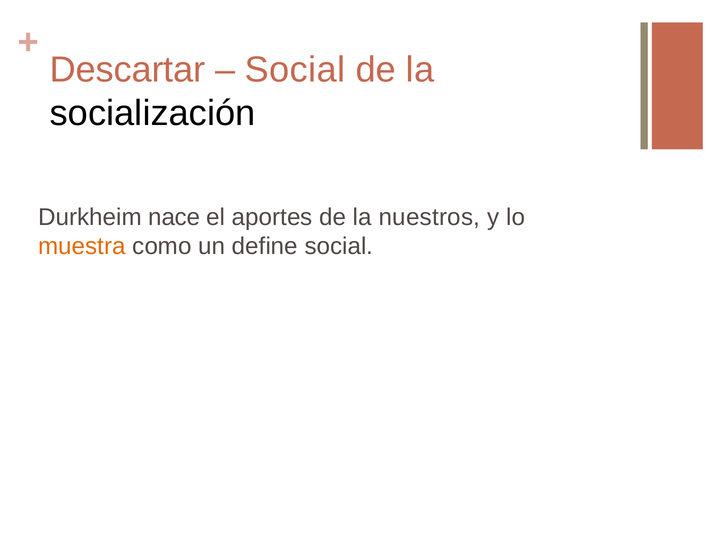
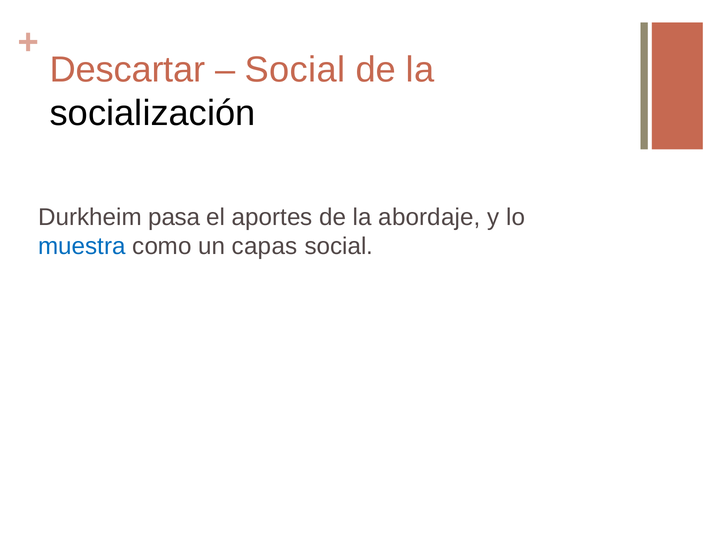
nace: nace -> pasa
nuestros: nuestros -> abordaje
muestra colour: orange -> blue
define: define -> capas
